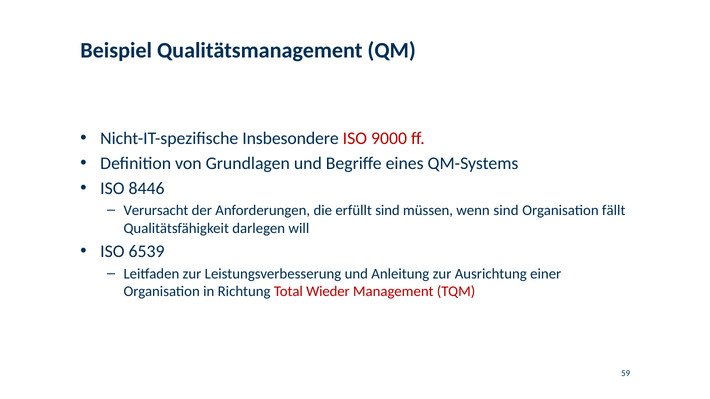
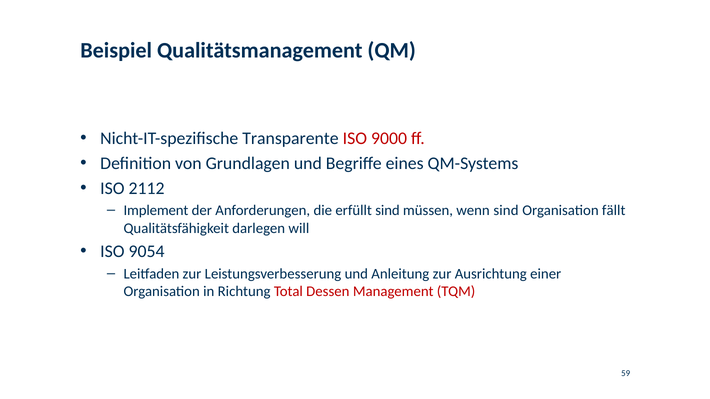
Insbesondere: Insbesondere -> Transparente
8446: 8446 -> 2112
Verursacht: Verursacht -> Implement
6539: 6539 -> 9054
Wieder: Wieder -> Dessen
